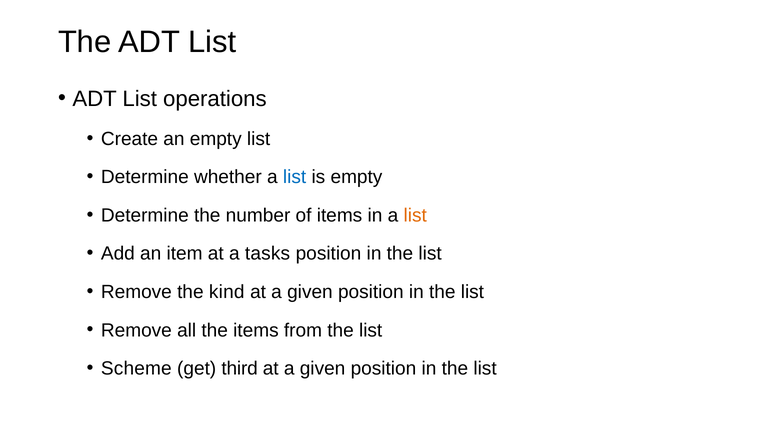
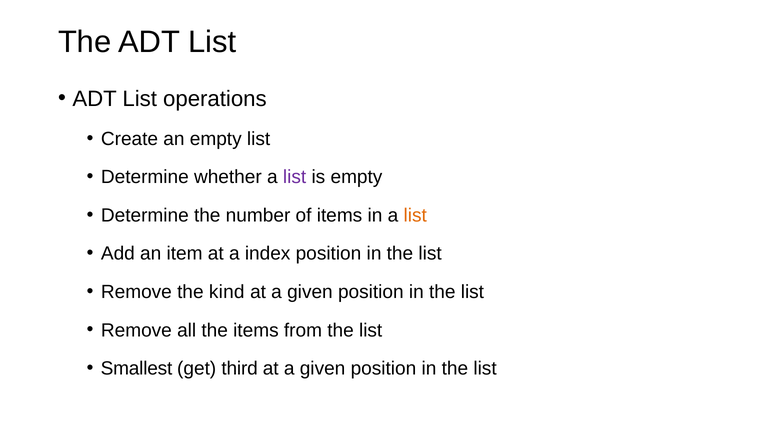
list at (295, 177) colour: blue -> purple
tasks: tasks -> index
Scheme: Scheme -> Smallest
